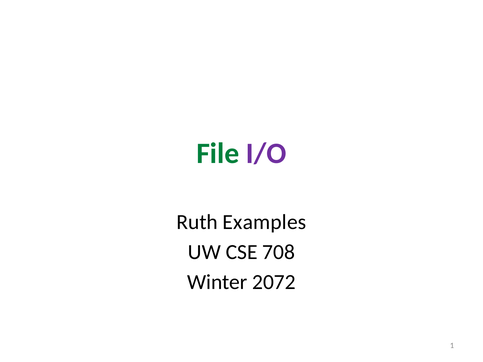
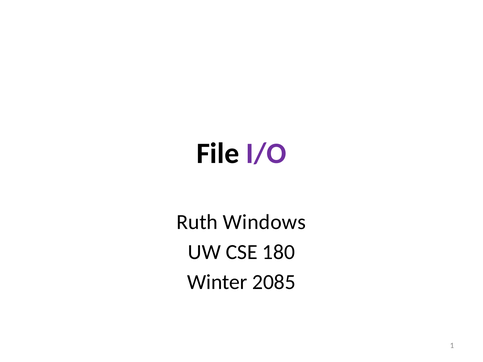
File colour: green -> black
Examples: Examples -> Windows
708: 708 -> 180
2072: 2072 -> 2085
